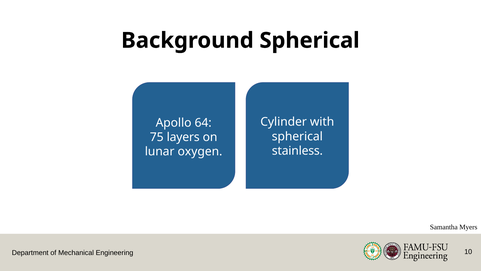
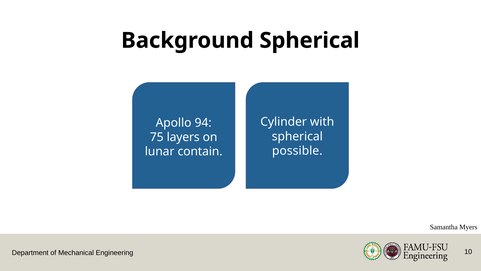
64: 64 -> 94
stainless: stainless -> possible
oxygen: oxygen -> contain
